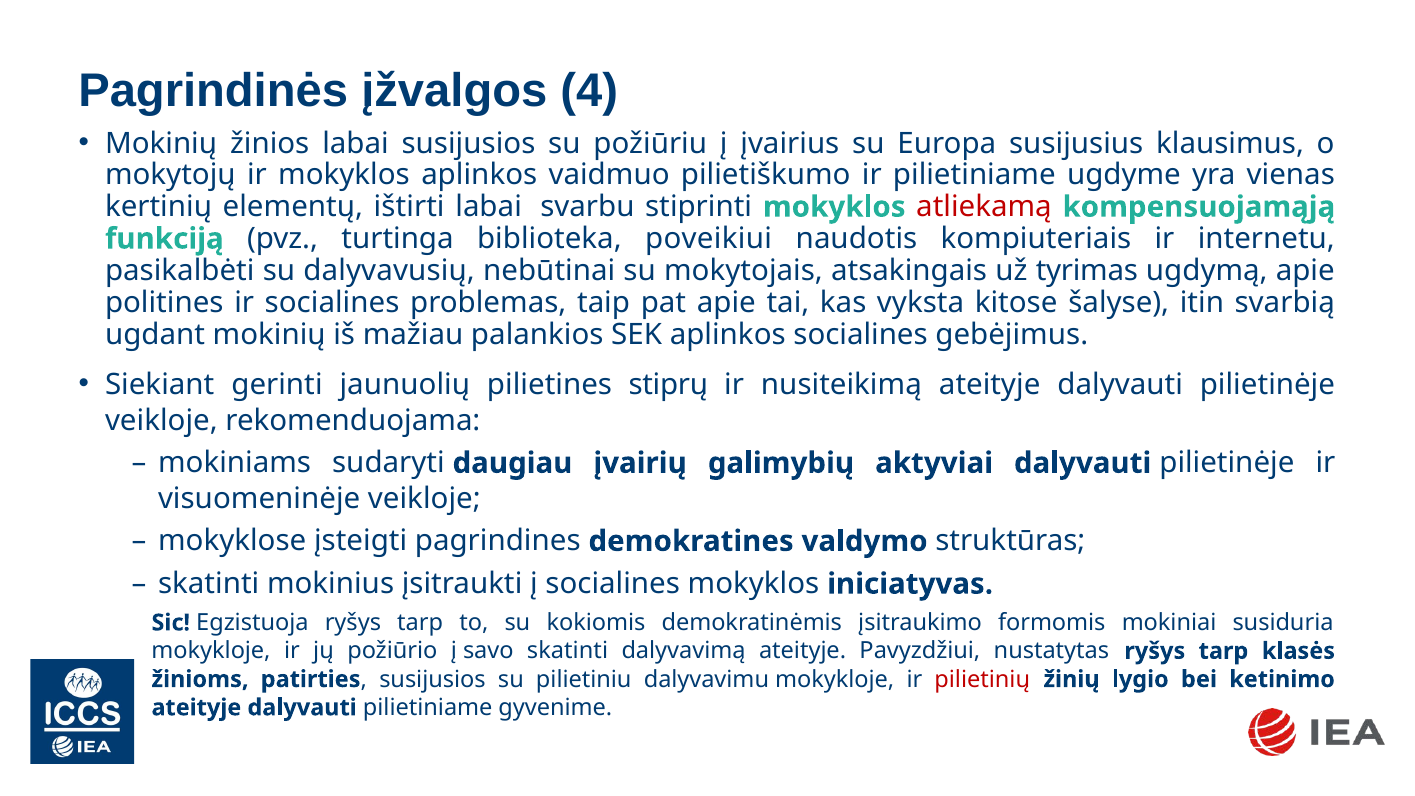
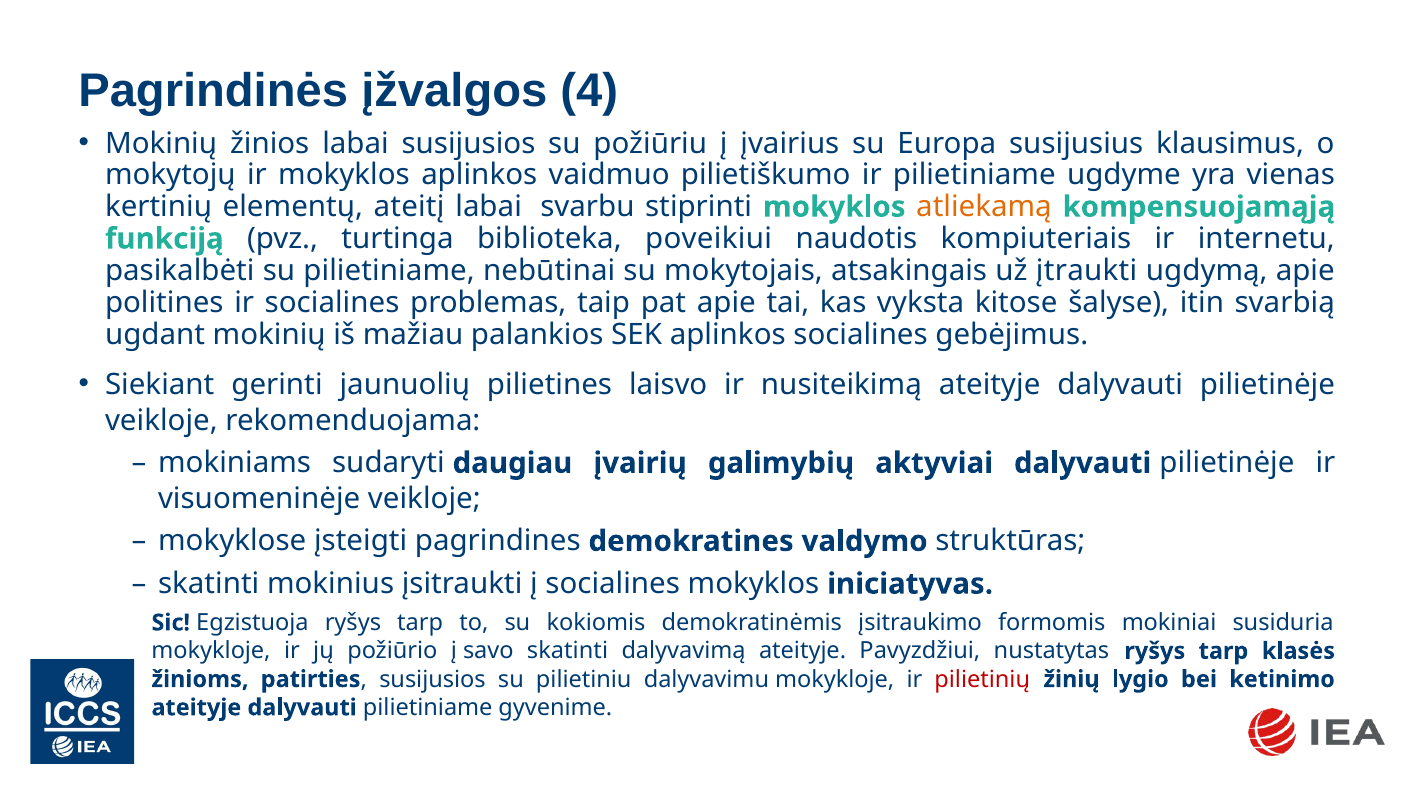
ištirti: ištirti -> ateitį
atliekamą colour: red -> orange
su dalyvavusių: dalyvavusių -> pilietiniame
tyrimas: tyrimas -> įtraukti
stiprų: stiprų -> laisvo
